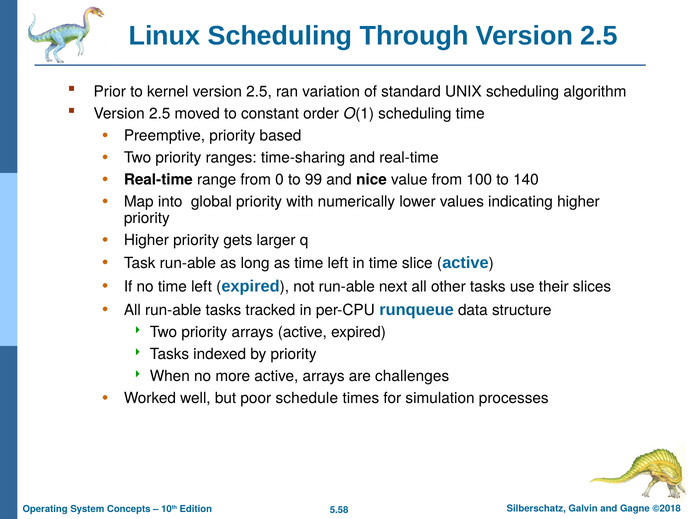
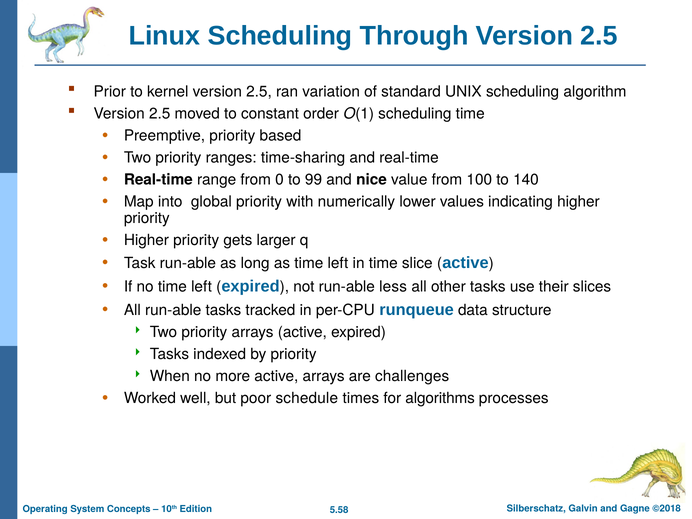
next: next -> less
simulation: simulation -> algorithms
